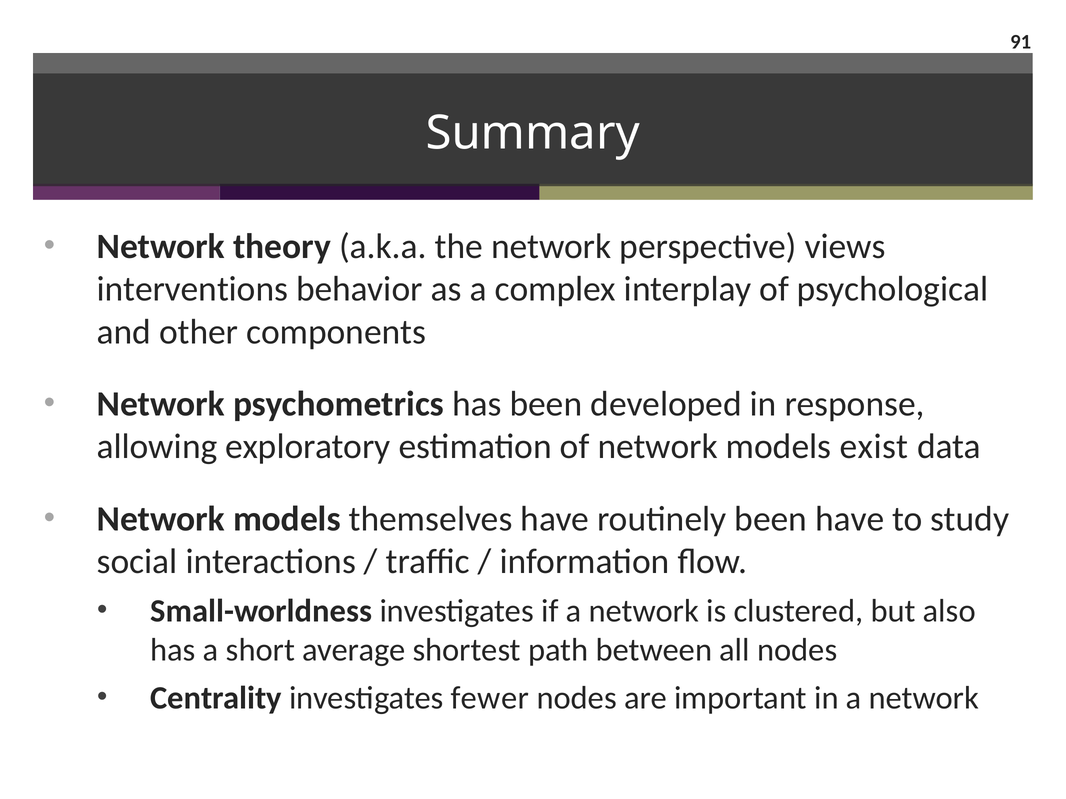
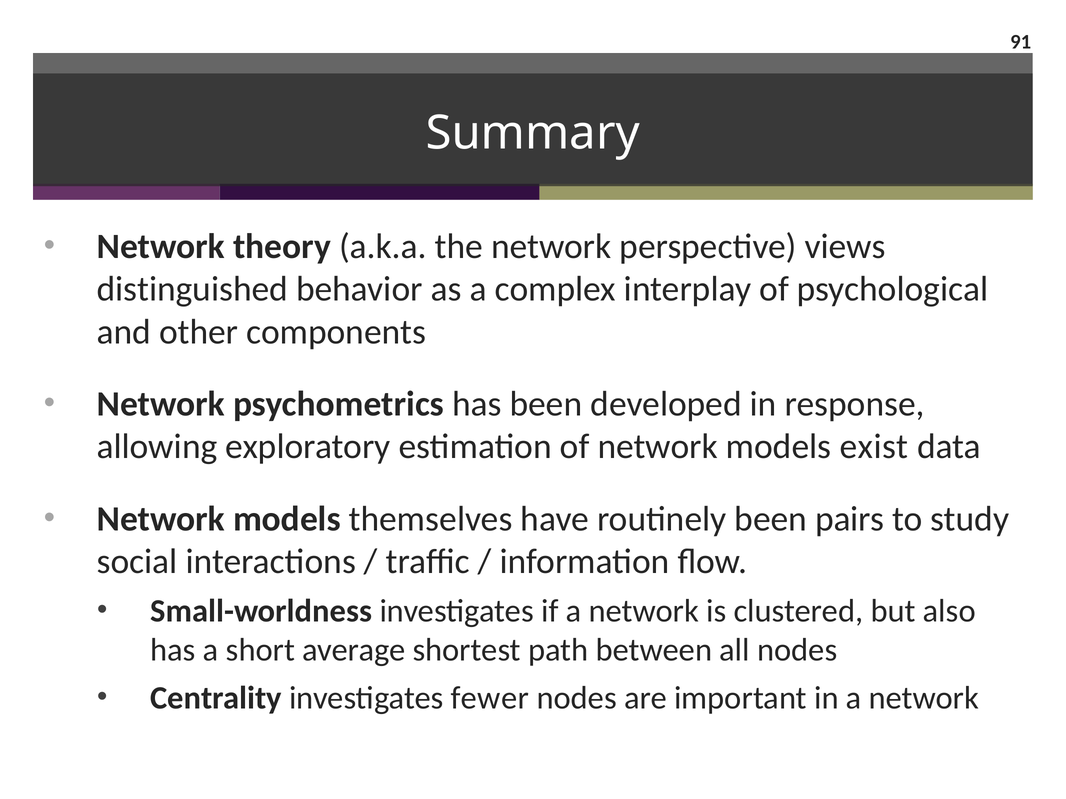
interventions: interventions -> distinguished
been have: have -> pairs
